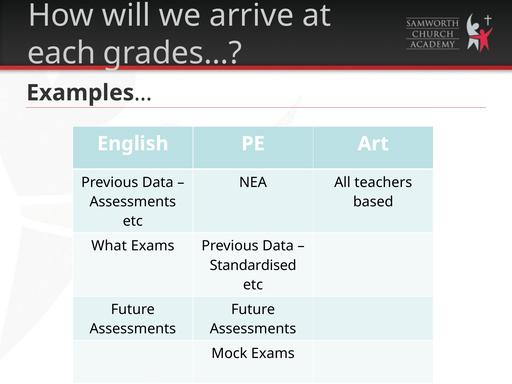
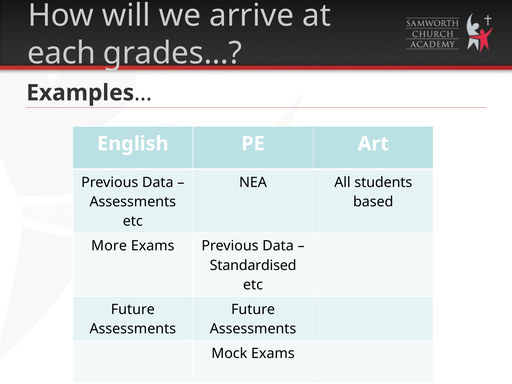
teachers: teachers -> students
What: What -> More
